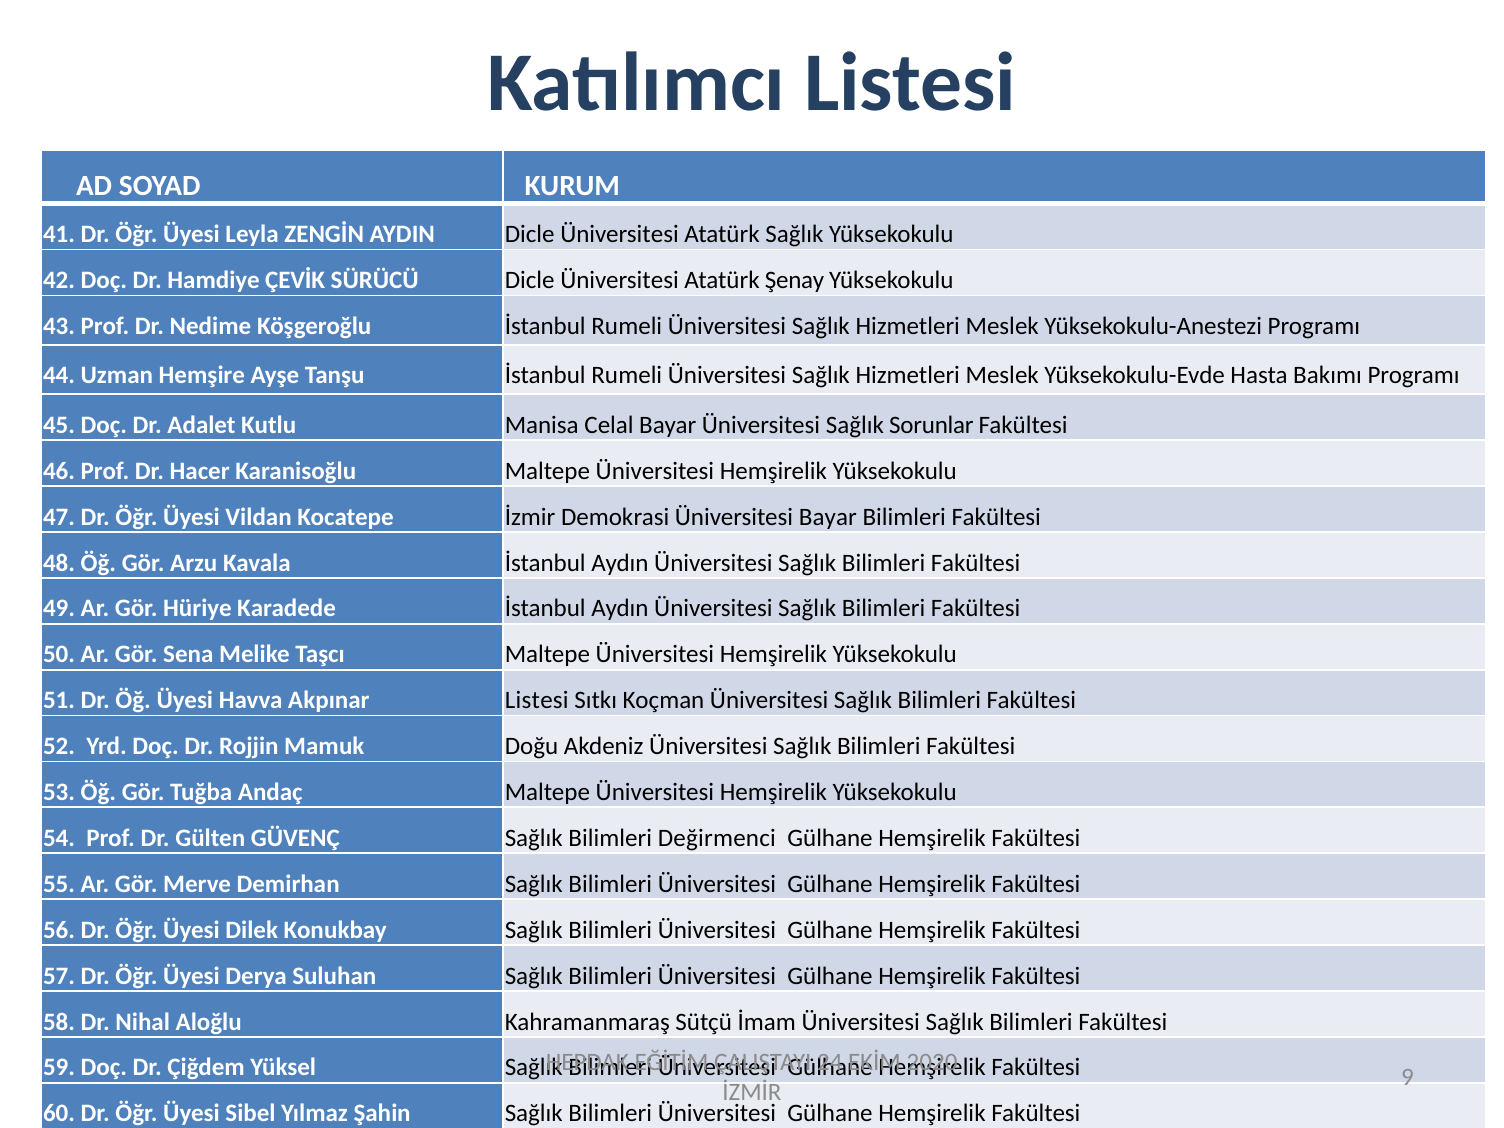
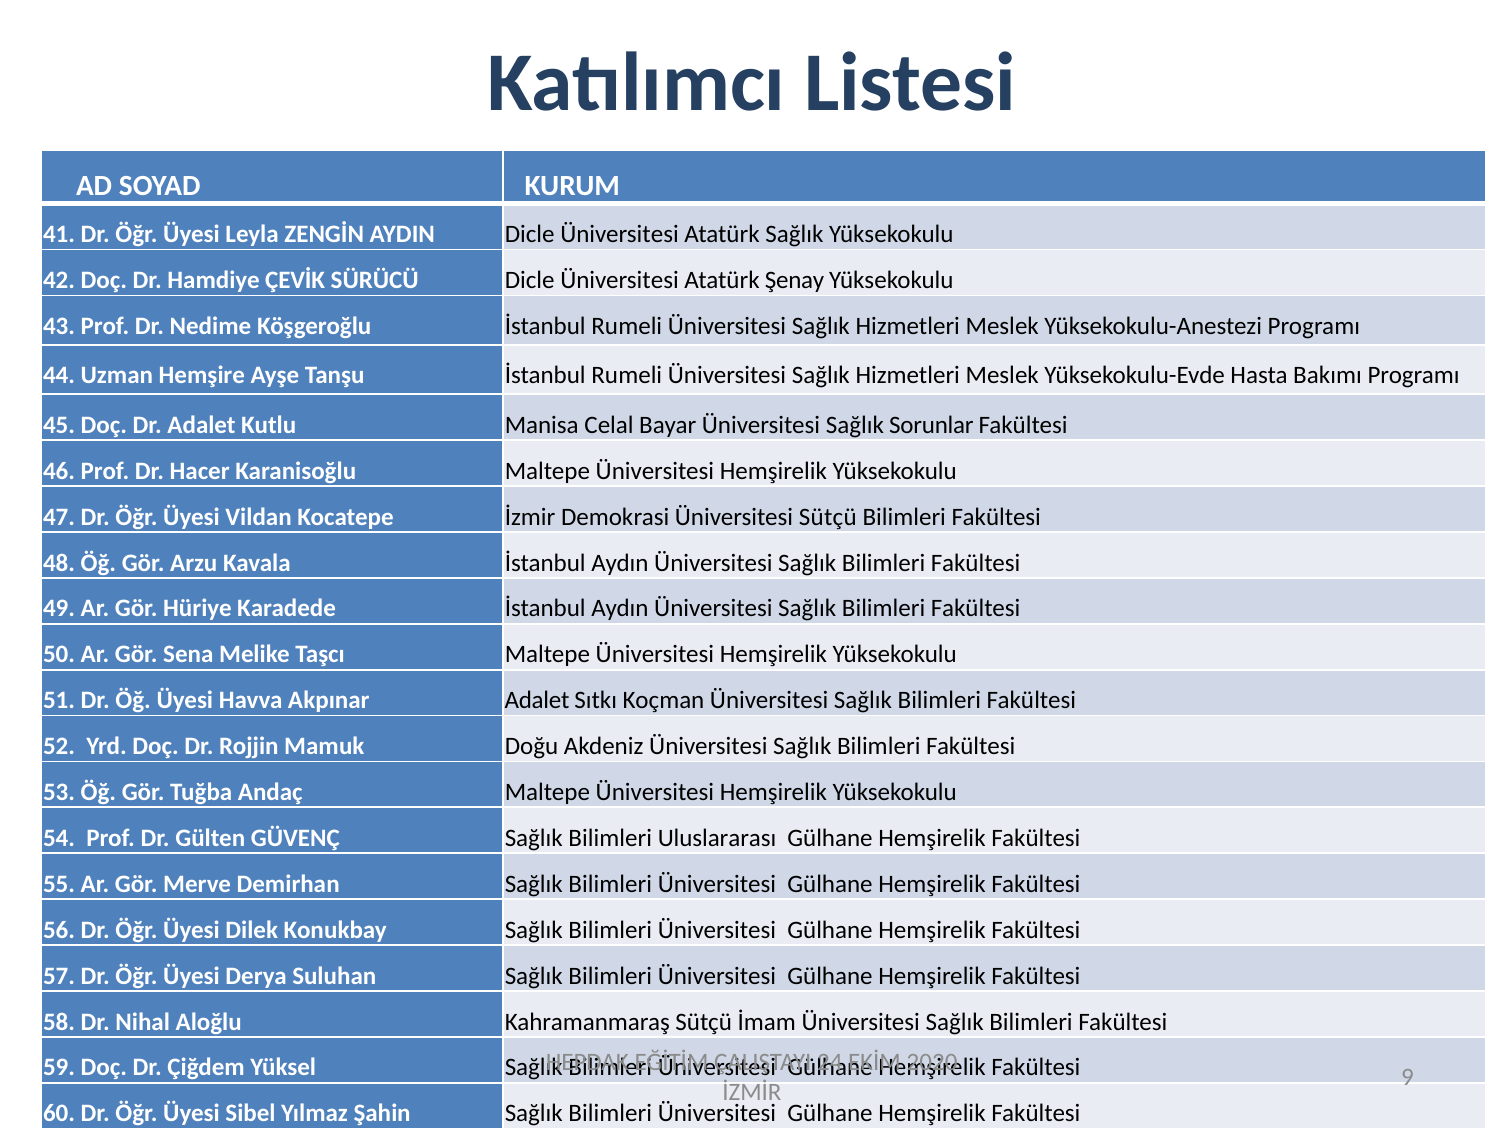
Üniversitesi Bayar: Bayar -> Sütçü
Akpınar Listesi: Listesi -> Adalet
Değirmenci: Değirmenci -> Uluslararası
